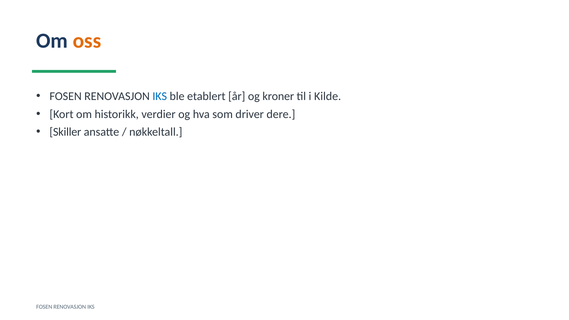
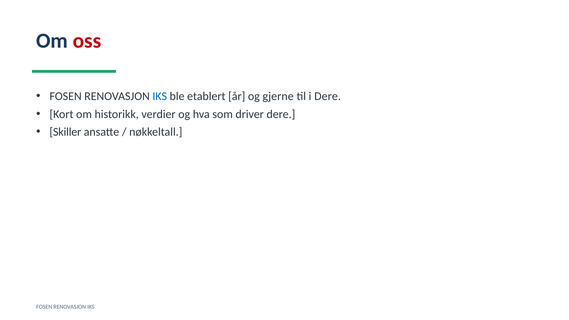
oss colour: orange -> red
kroner: kroner -> gjerne
i Kilde: Kilde -> Dere
